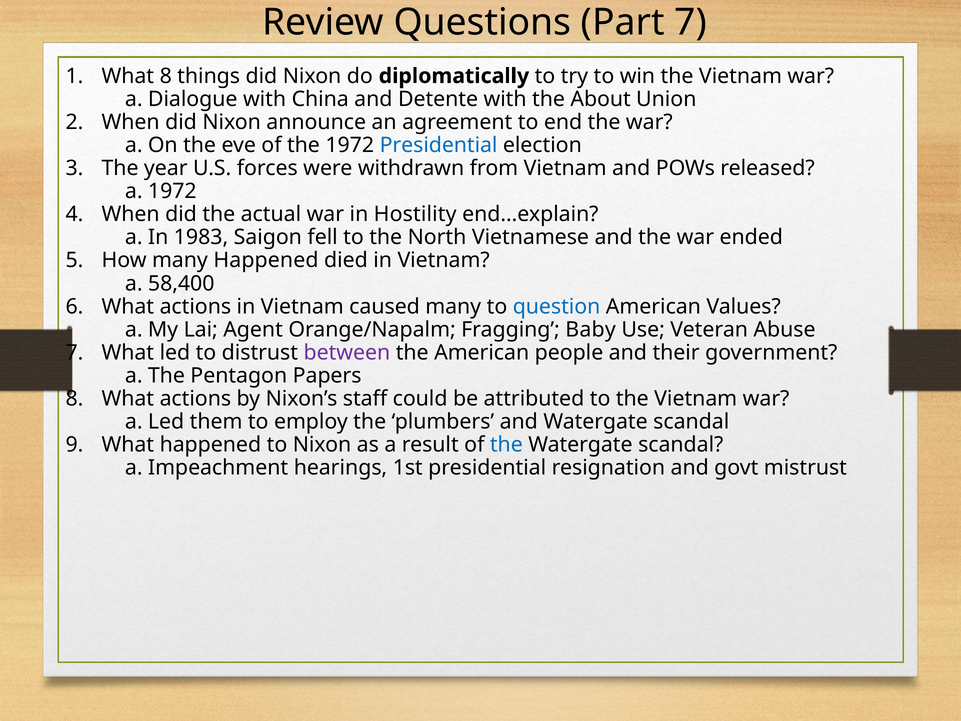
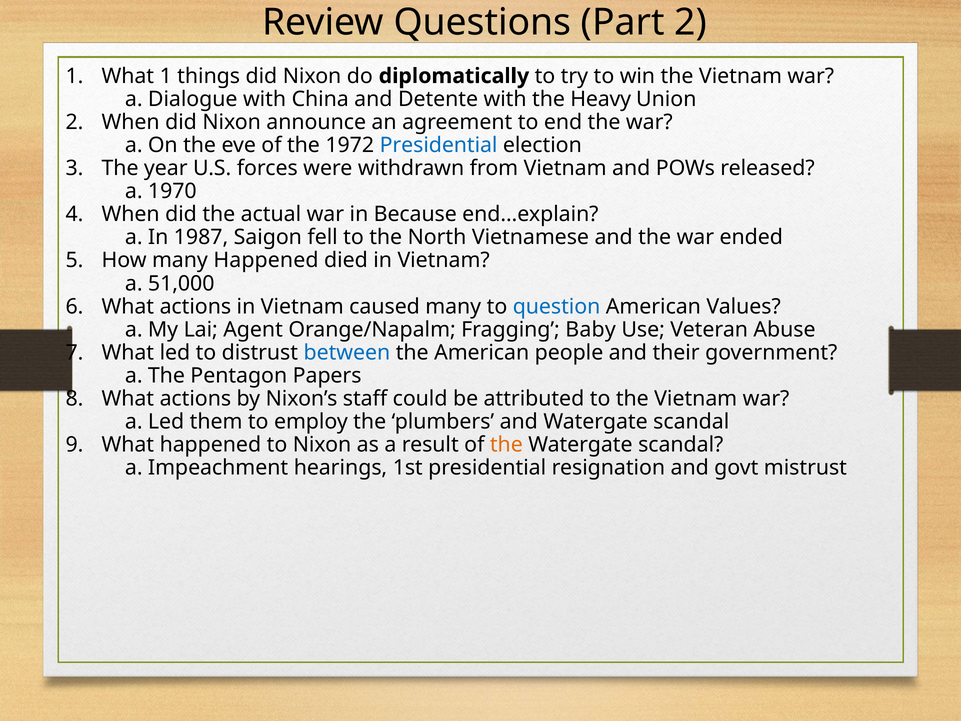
Part 7: 7 -> 2
What 8: 8 -> 1
About: About -> Heavy
a 1972: 1972 -> 1970
Hostility: Hostility -> Because
1983: 1983 -> 1987
58,400: 58,400 -> 51,000
between colour: purple -> blue
the at (506, 445) colour: blue -> orange
